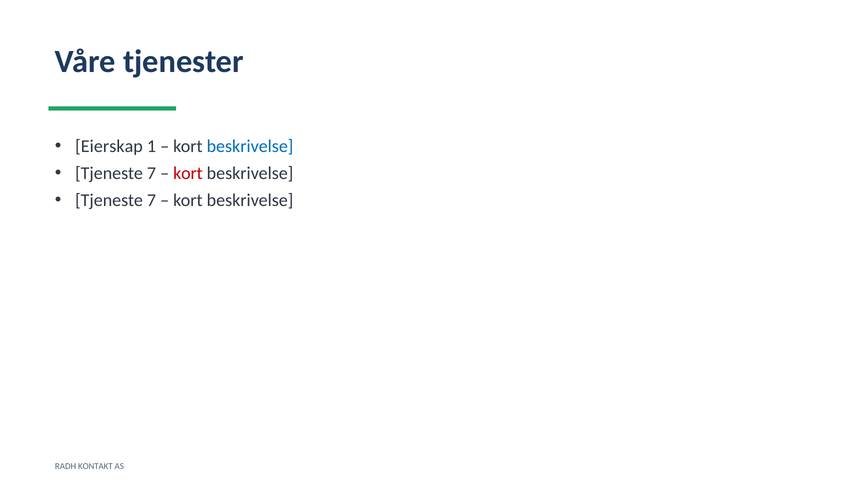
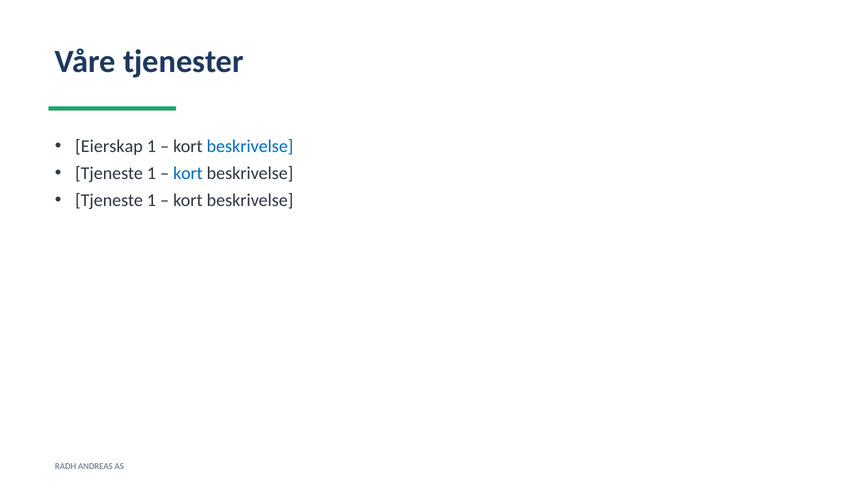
7 at (151, 173): 7 -> 1
kort at (188, 173) colour: red -> blue
7 at (151, 200): 7 -> 1
KONTAKT: KONTAKT -> ANDREAS
